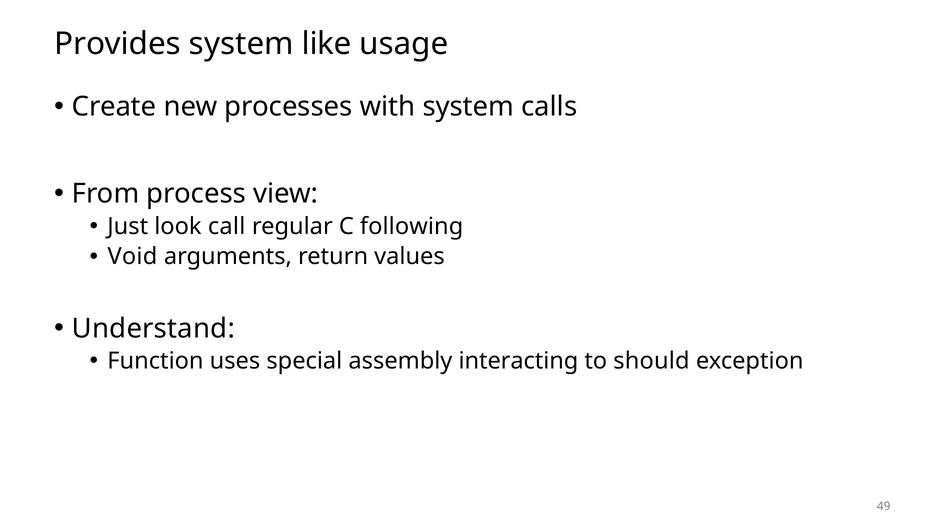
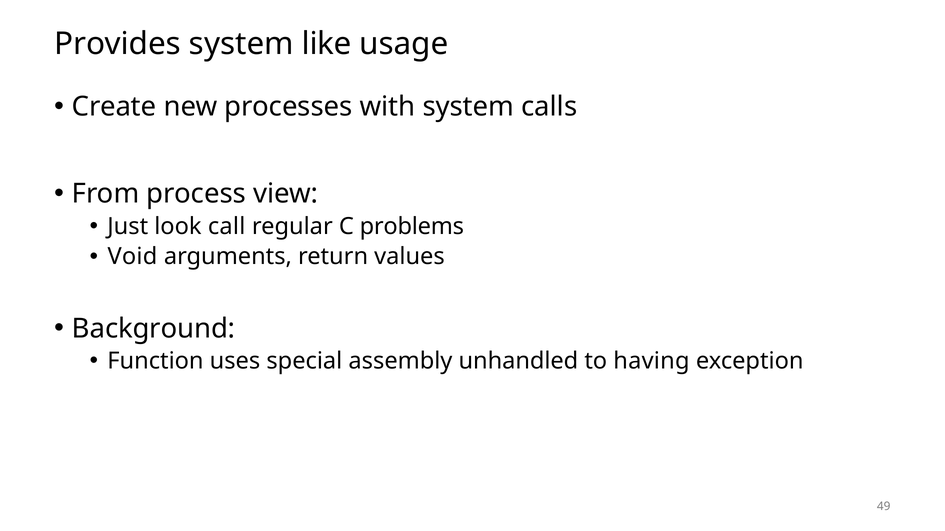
following: following -> problems
Understand: Understand -> Background
interacting: interacting -> unhandled
should: should -> having
